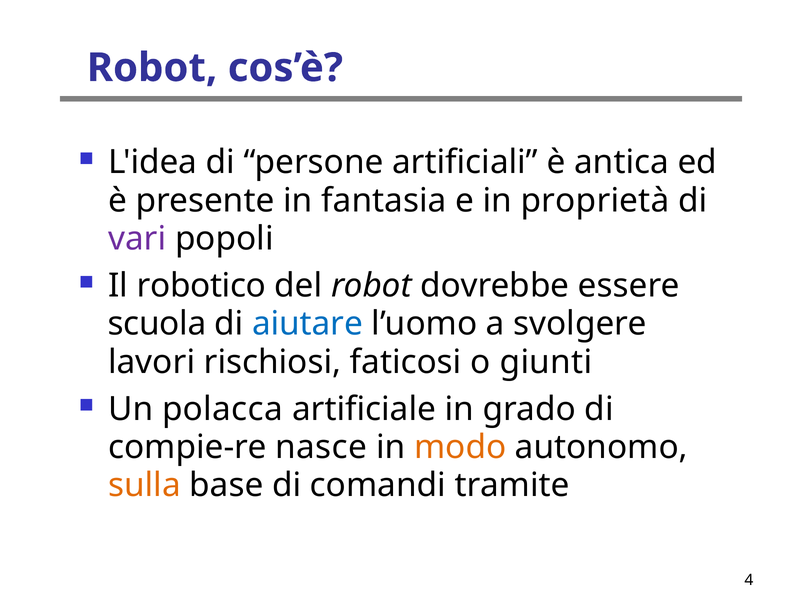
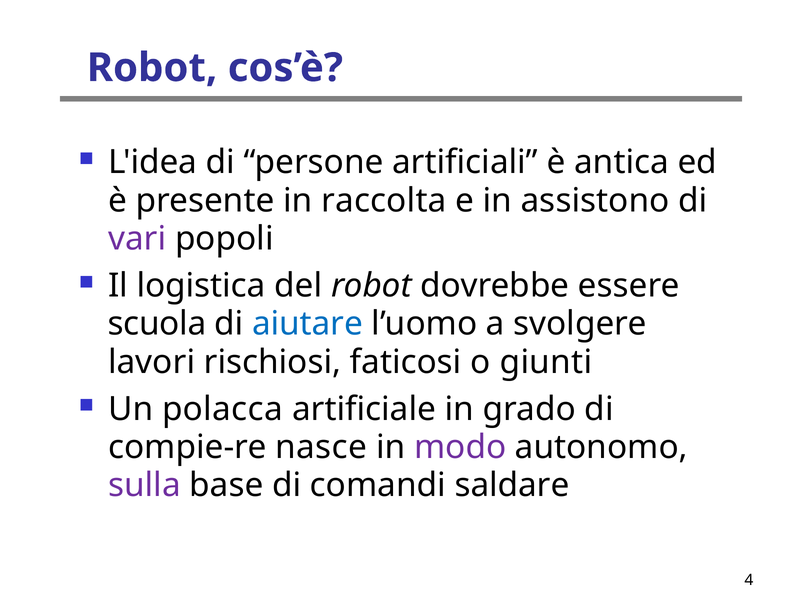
fantasia: fantasia -> raccolta
proprietà: proprietà -> assistono
robotico: robotico -> logistica
modo colour: orange -> purple
sulla colour: orange -> purple
tramite: tramite -> saldare
